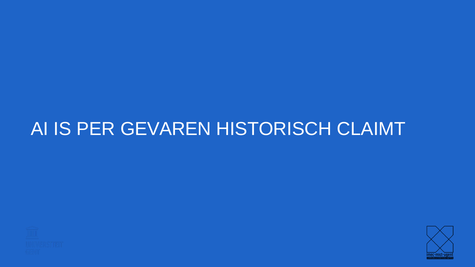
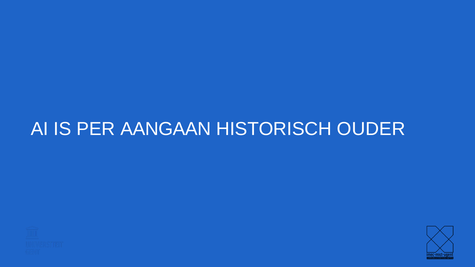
GEVAREN: GEVAREN -> AANGAAN
CLAIMT: CLAIMT -> OUDER
